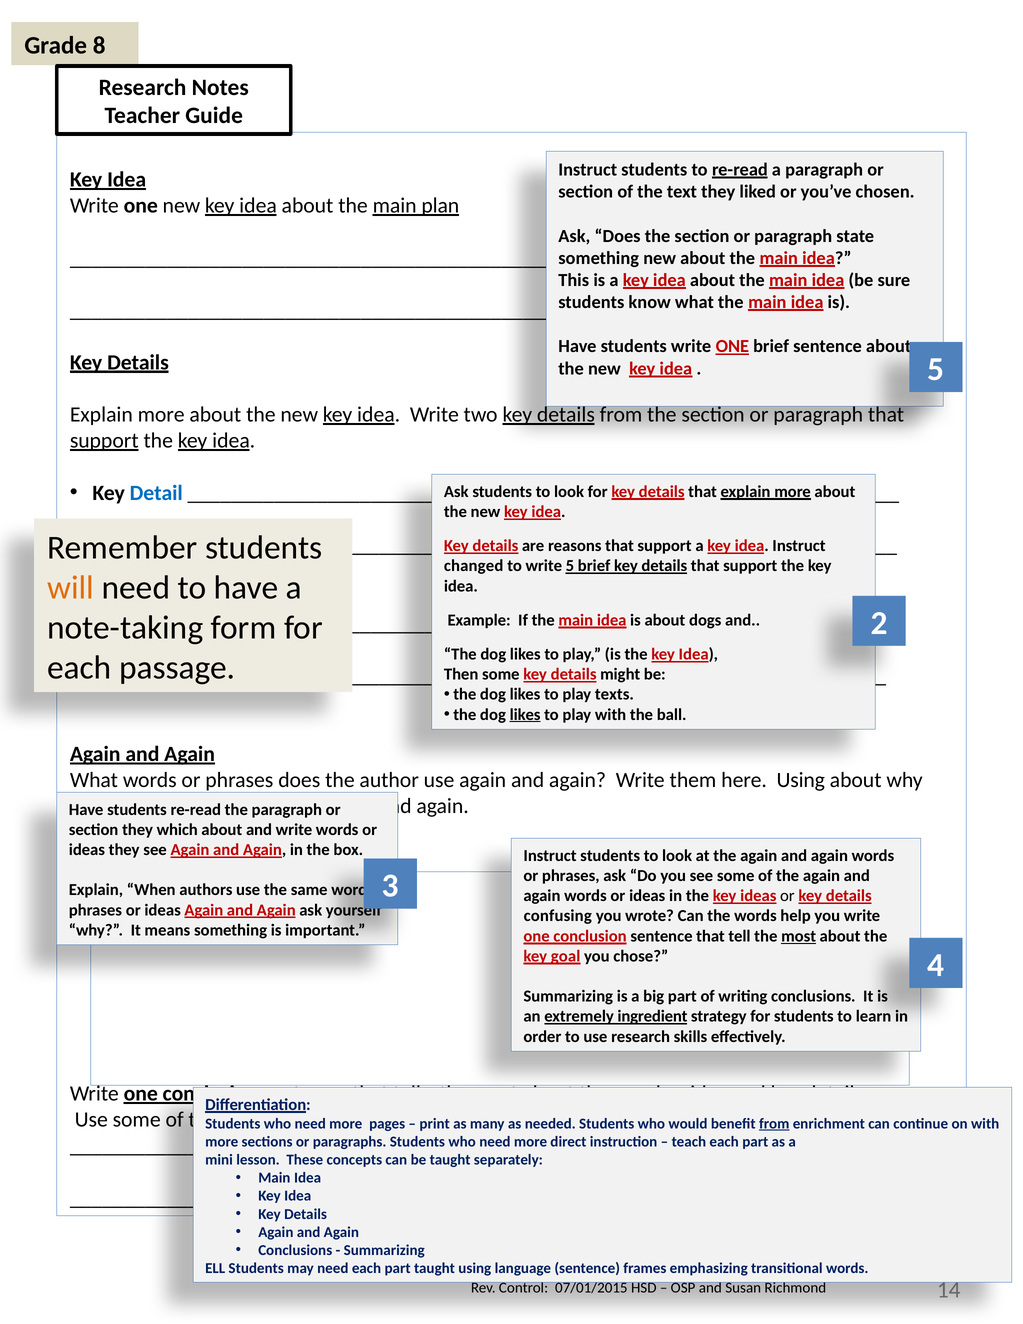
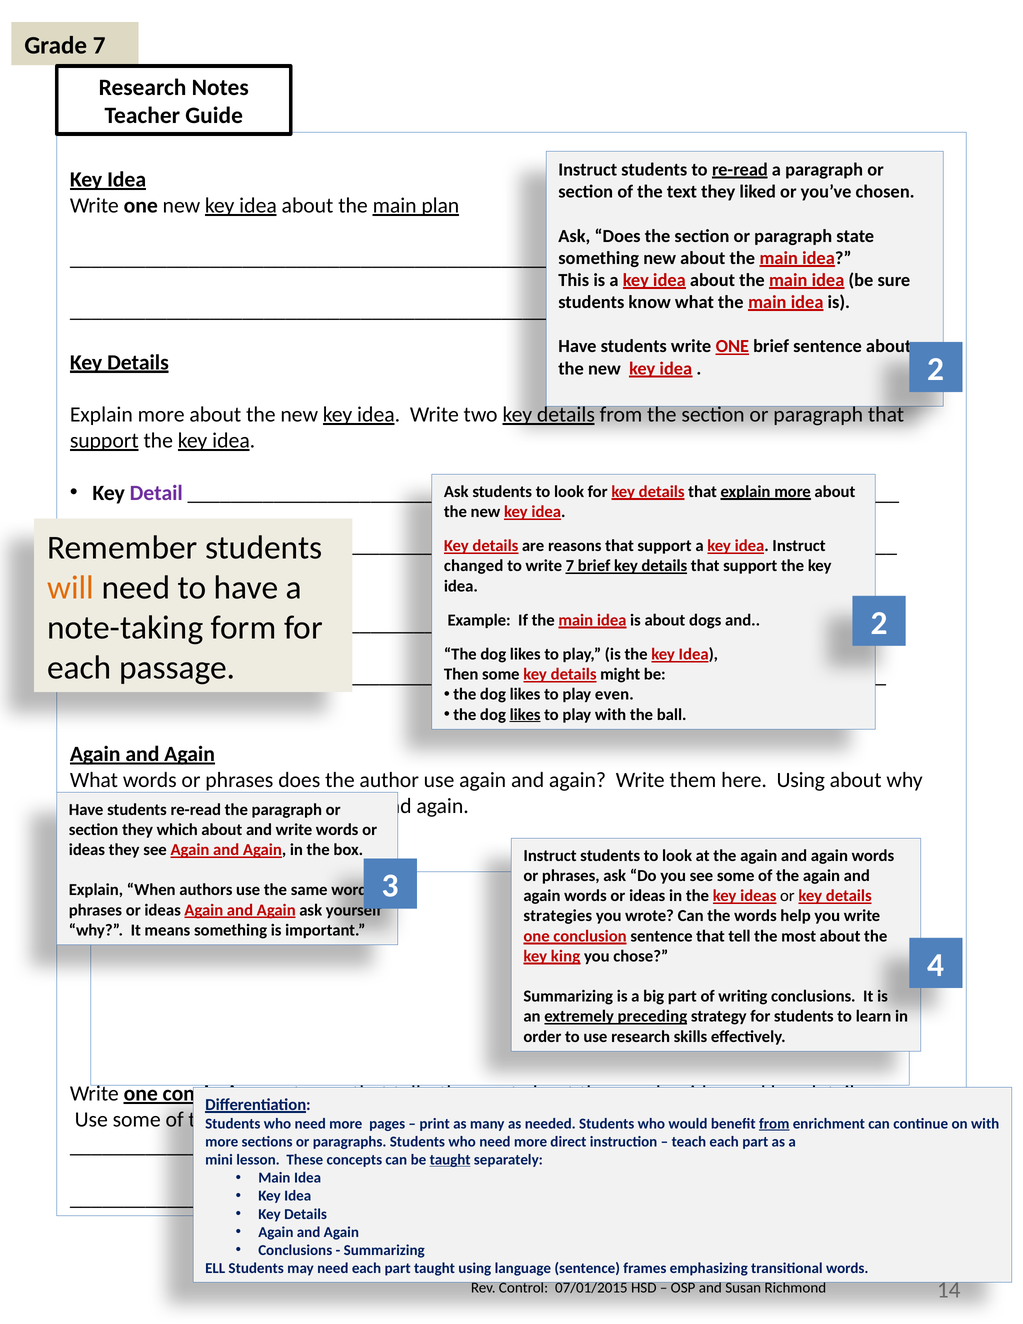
Grade 8: 8 -> 7
5 at (936, 369): 5 -> 2
Detail at (156, 493) colour: blue -> purple
write 5: 5 -> 7
texts: texts -> even
confusing: confusing -> strategies
most at (799, 936) underline: present -> none
goal: goal -> king
ingredient: ingredient -> preceding
taught at (450, 1160) underline: none -> present
